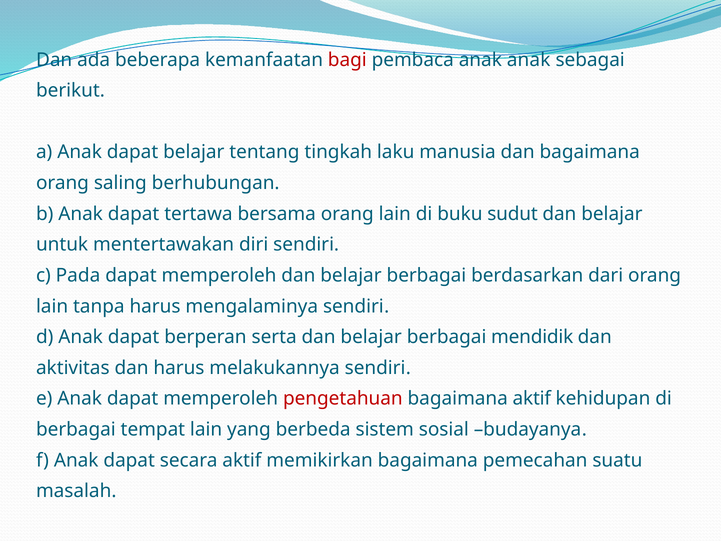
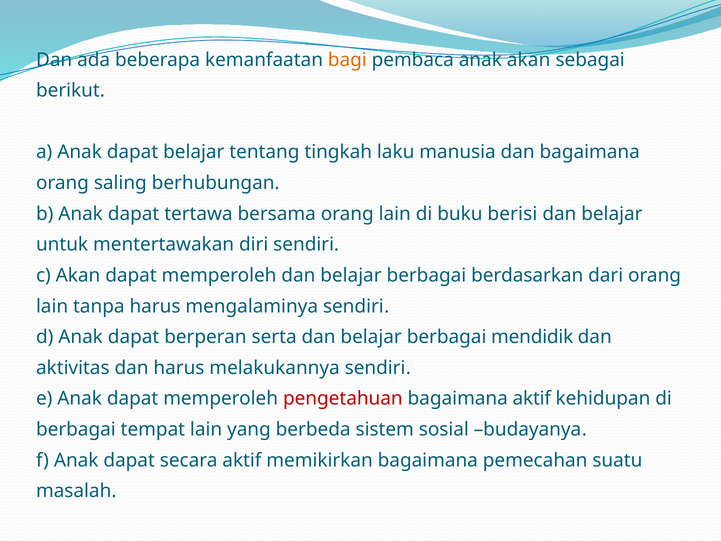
bagi colour: red -> orange
anak anak: anak -> akan
sudut: sudut -> berisi
c Pada: Pada -> Akan
